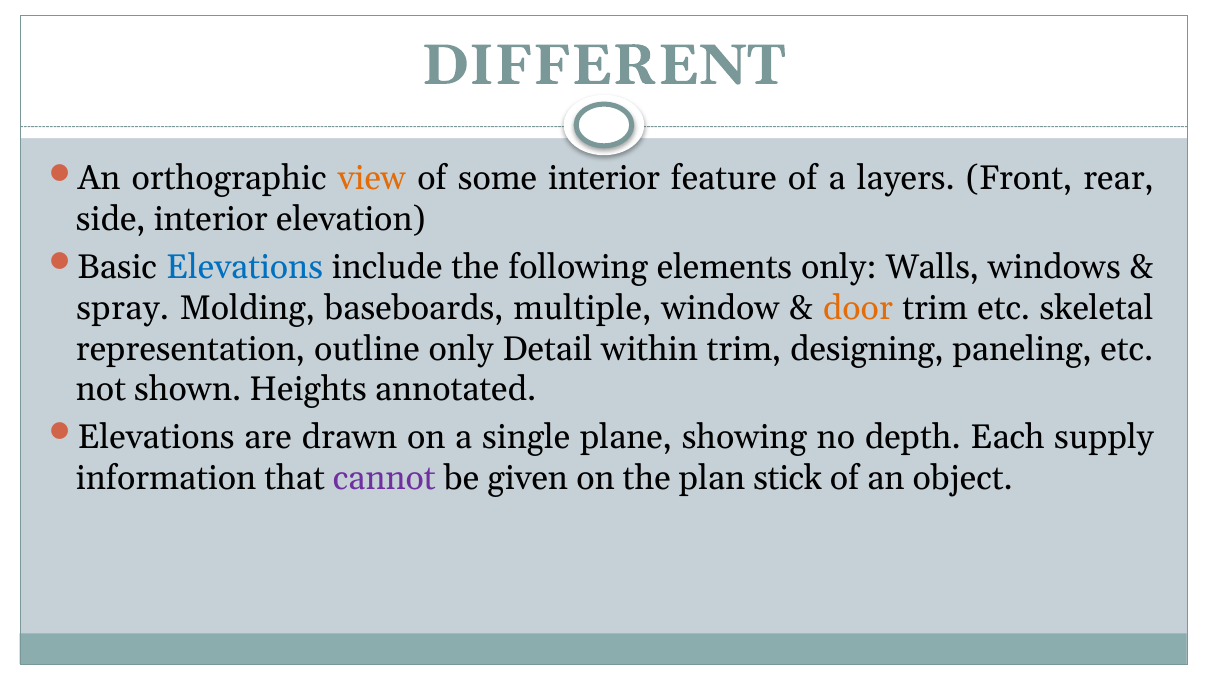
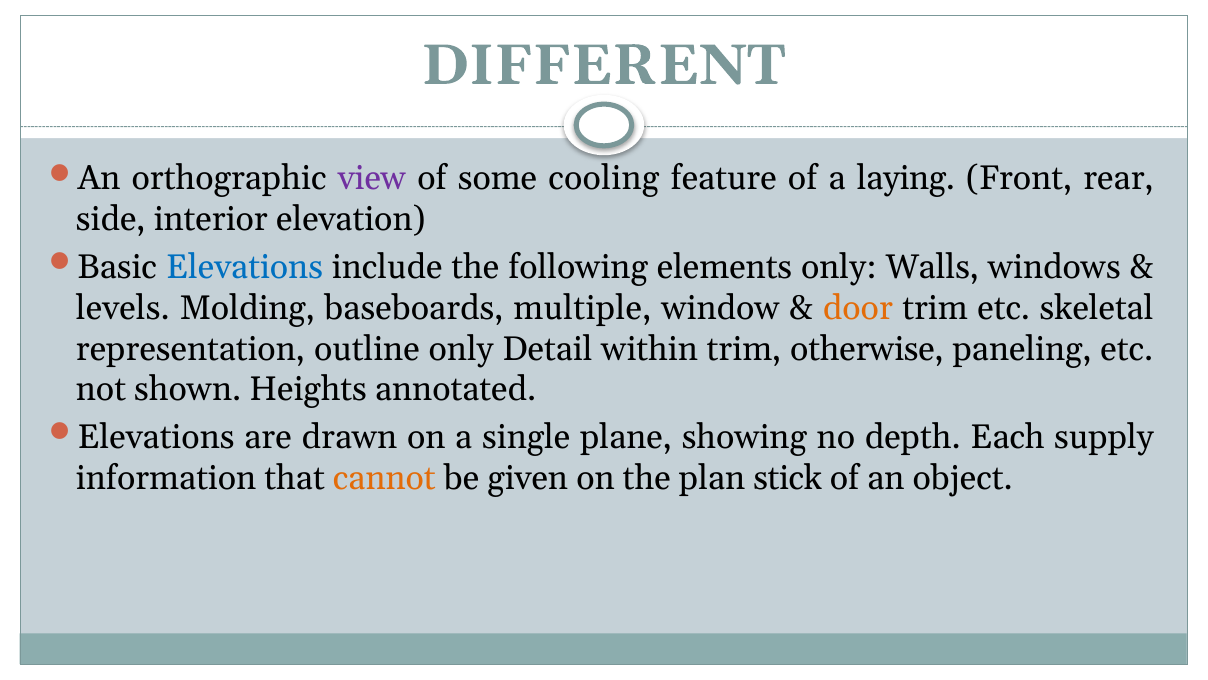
view colour: orange -> purple
some interior: interior -> cooling
layers: layers -> laying
spray: spray -> levels
designing: designing -> otherwise
cannot colour: purple -> orange
